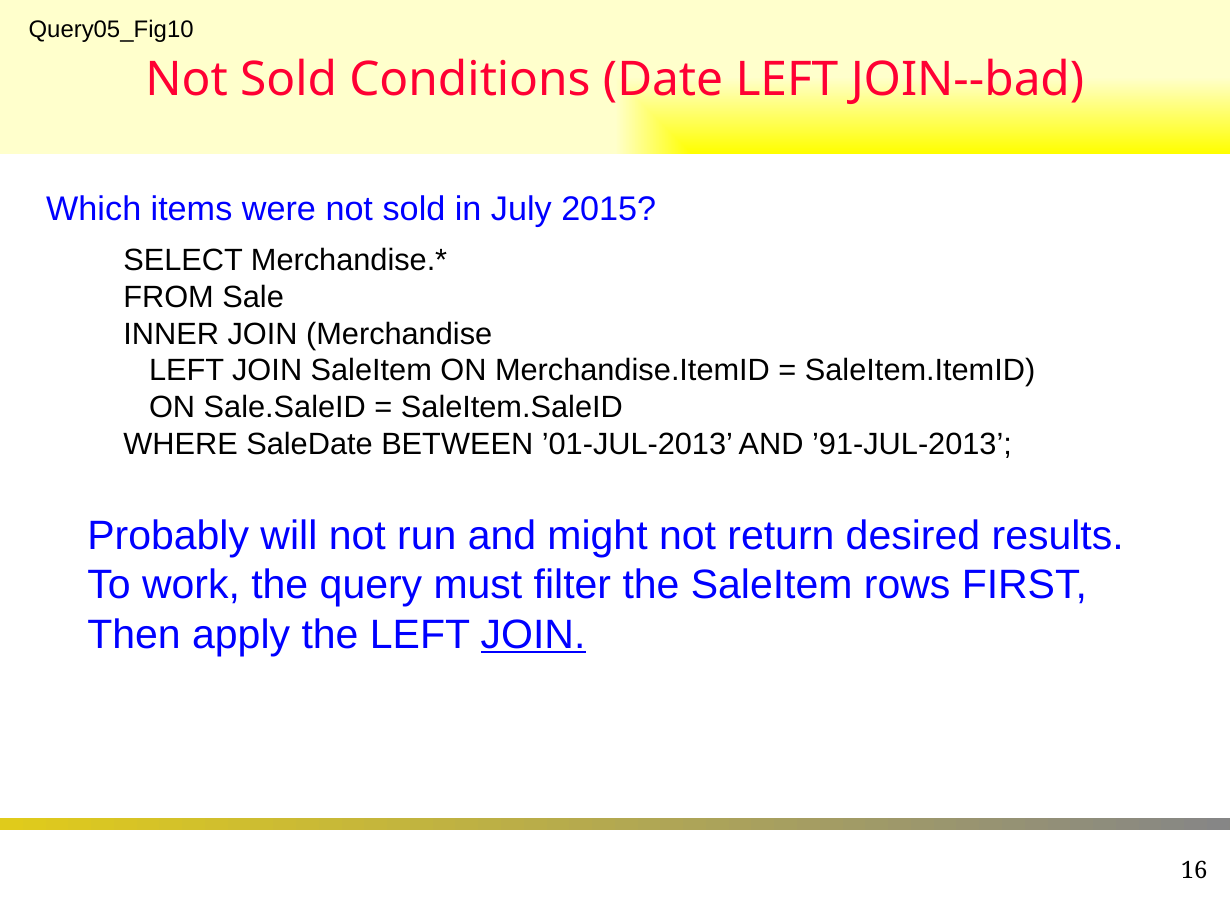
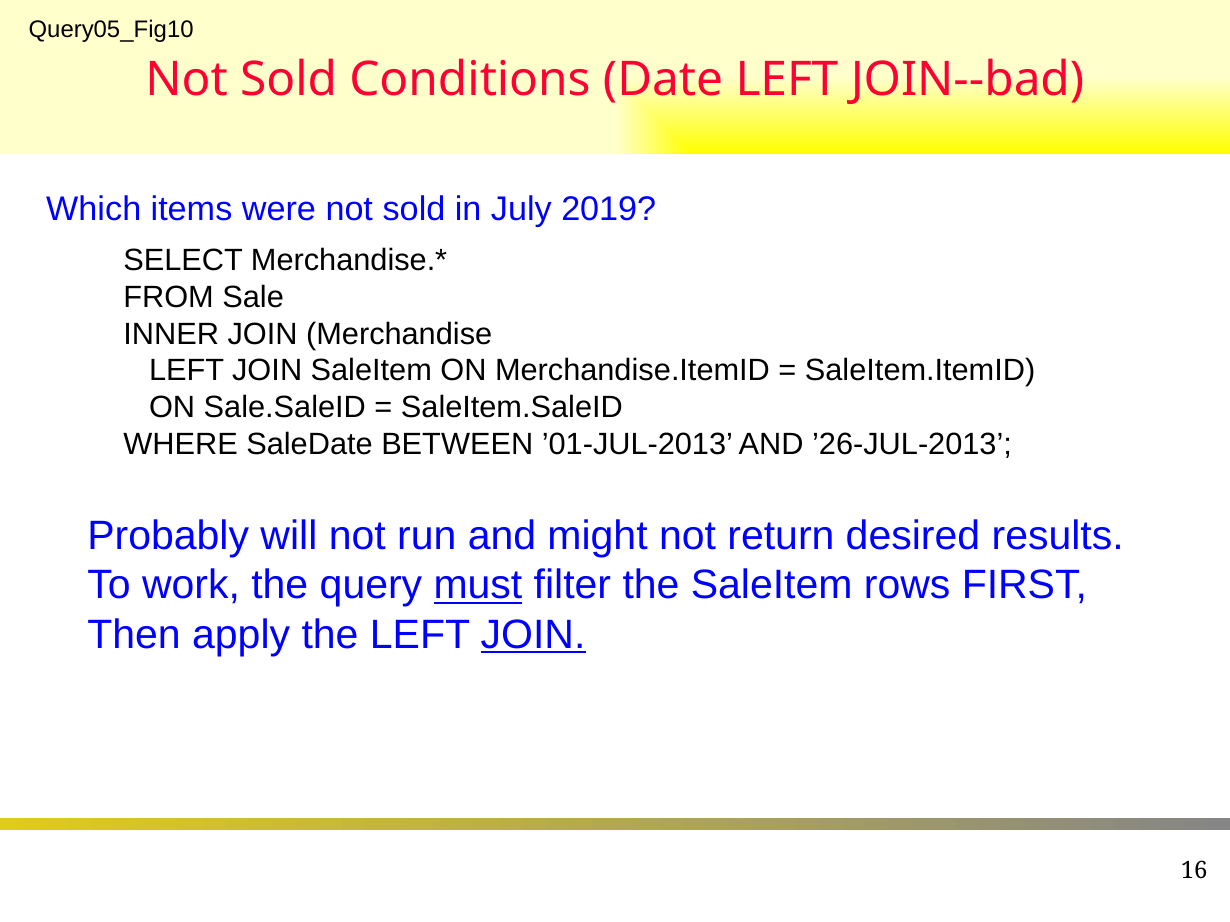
2015: 2015 -> 2019
’91-JUL-2013: ’91-JUL-2013 -> ’26-JUL-2013
must underline: none -> present
